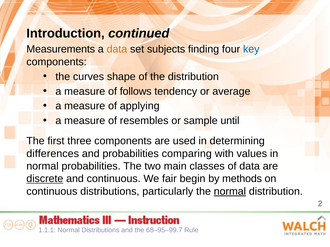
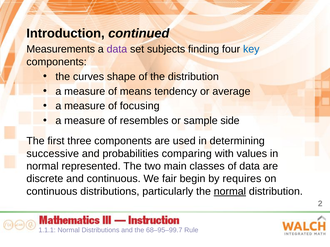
data at (117, 49) colour: orange -> purple
follows: follows -> means
applying: applying -> focusing
until: until -> side
differences: differences -> successive
normal probabilities: probabilities -> represented
discrete underline: present -> none
methods: methods -> requires
